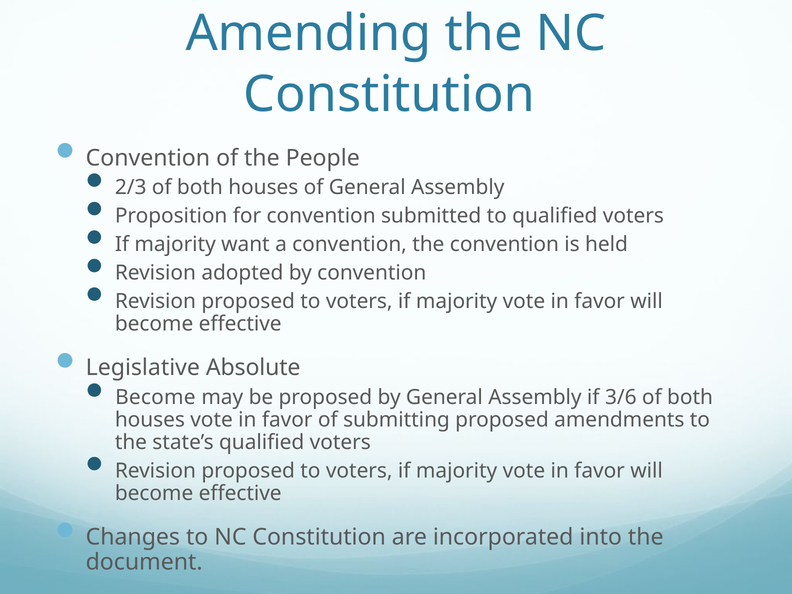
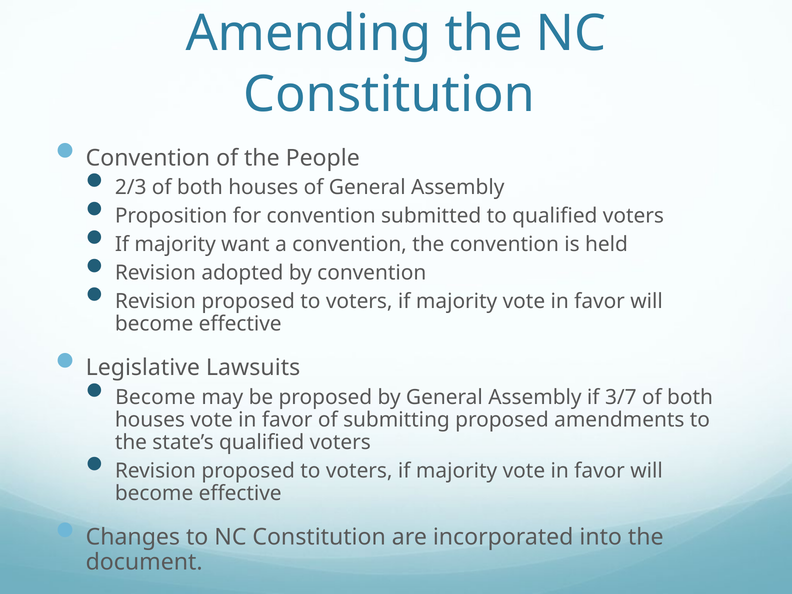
Absolute: Absolute -> Lawsuits
3/6: 3/6 -> 3/7
